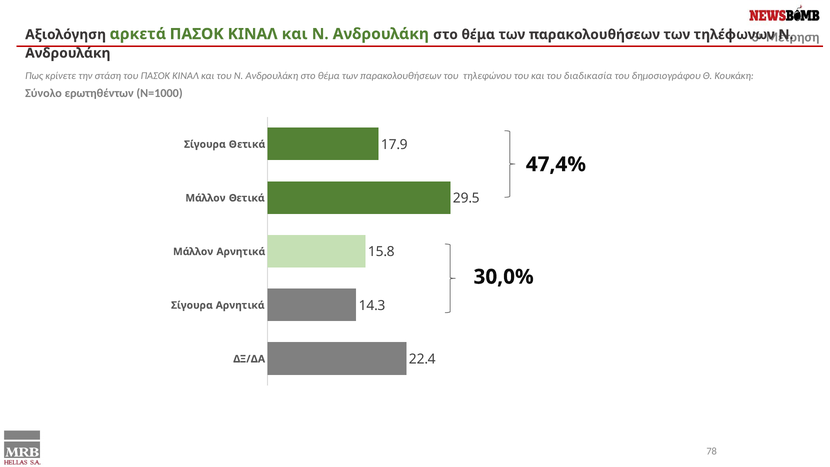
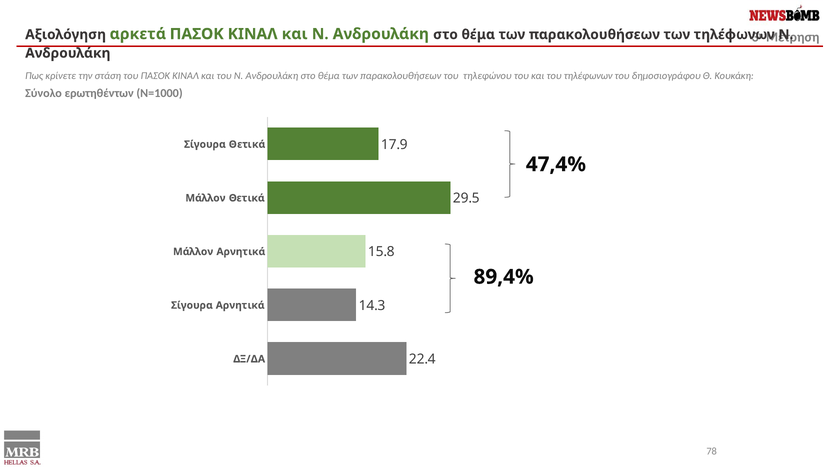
του διαδικασία: διαδικασία -> τηλέφωνων
30,0%: 30,0% -> 89,4%
